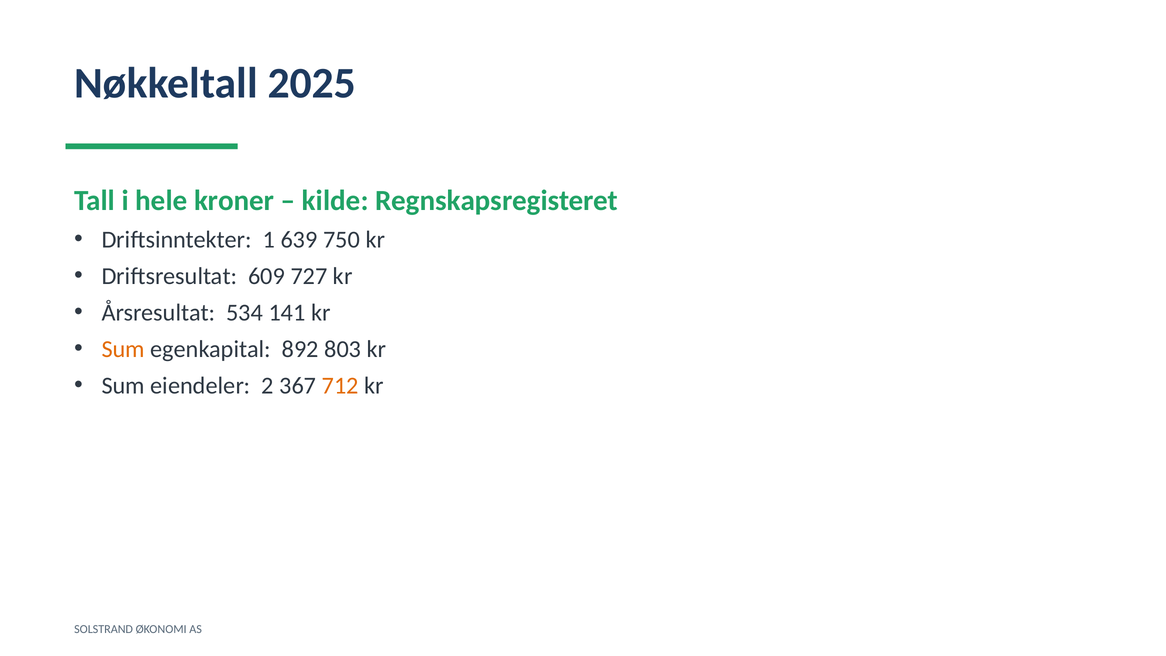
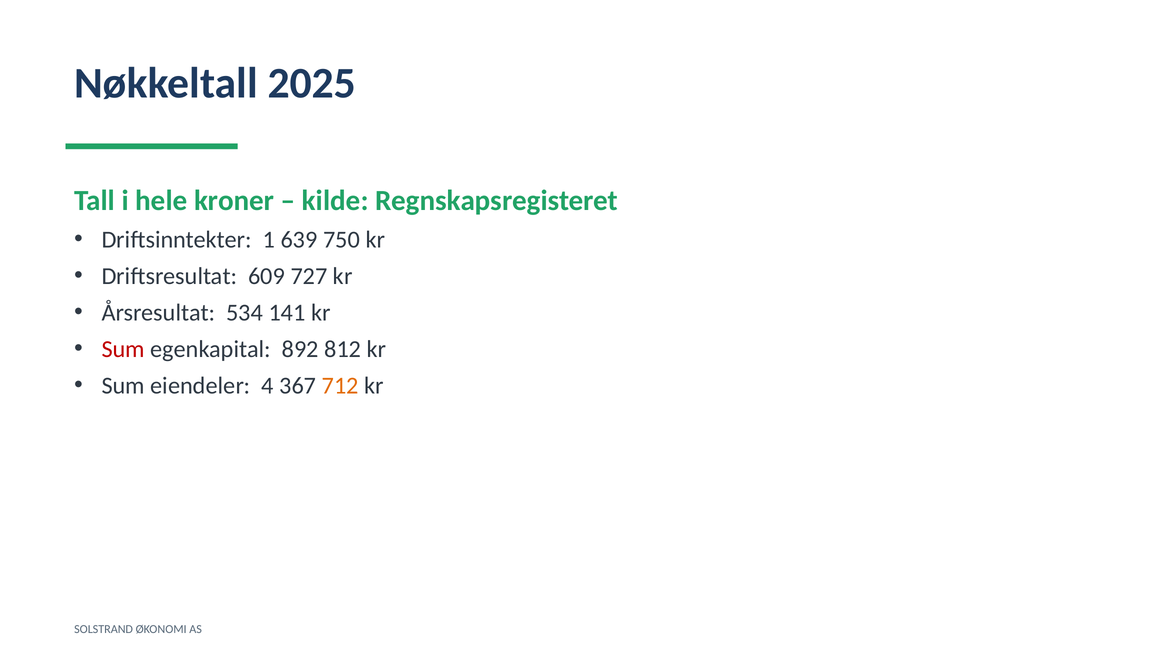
Sum at (123, 349) colour: orange -> red
803: 803 -> 812
2: 2 -> 4
